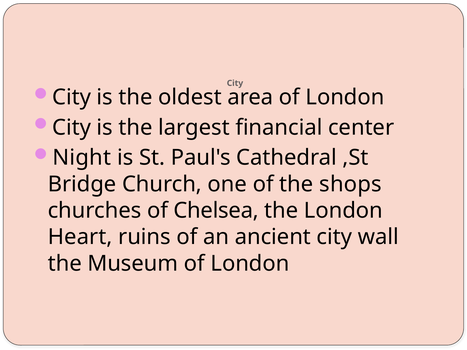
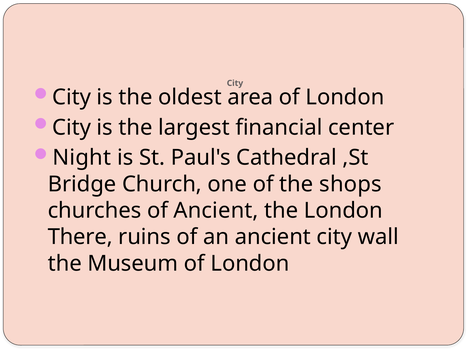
of Chelsea: Chelsea -> Ancient
Heart: Heart -> There
